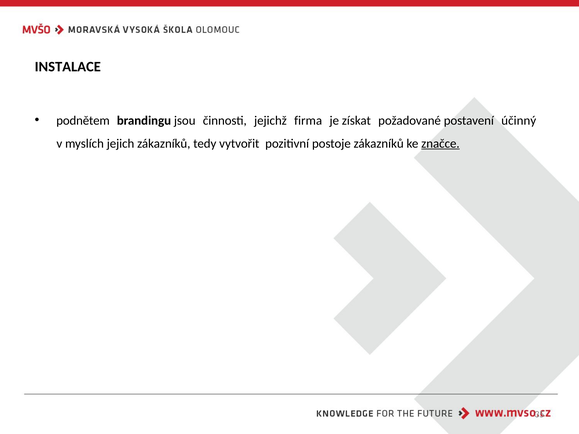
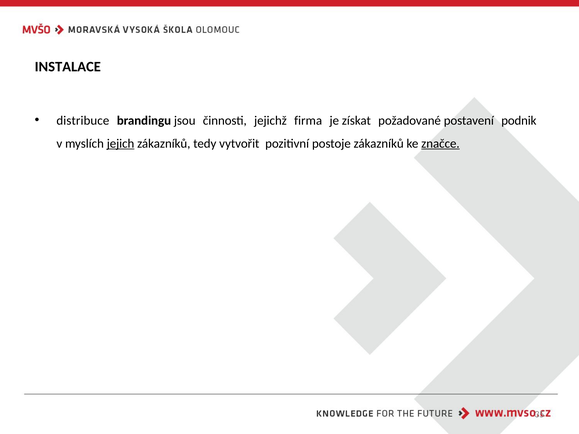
podnětem: podnětem -> distribuce
účinný: účinný -> podnik
jejich underline: none -> present
